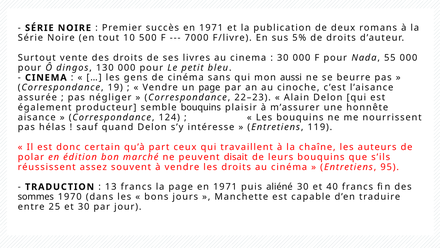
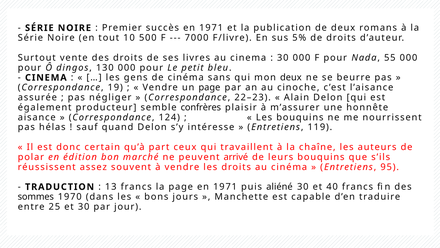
mon aussi: aussi -> deux
semble bouquins: bouquins -> confrères
disait: disait -> arrivé
